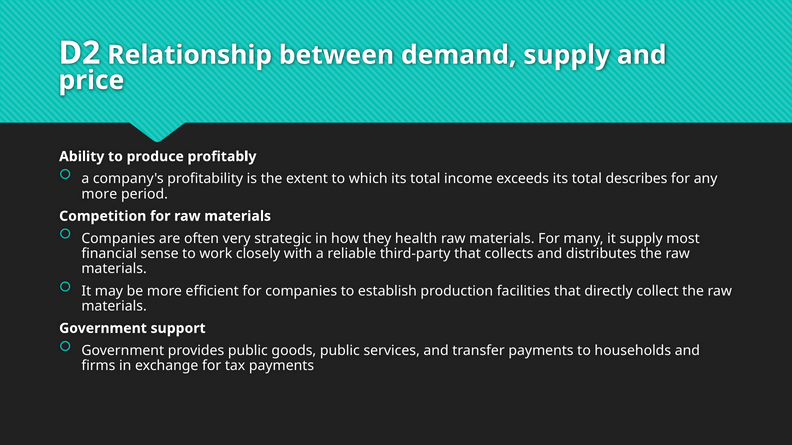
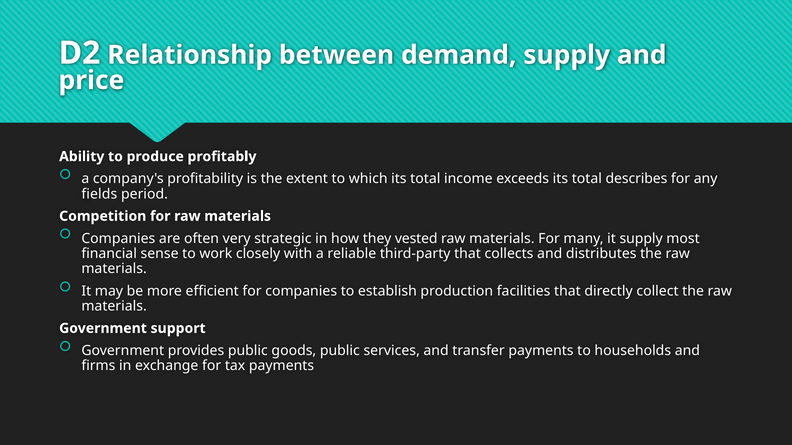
more at (99, 194): more -> fields
health: health -> vested
